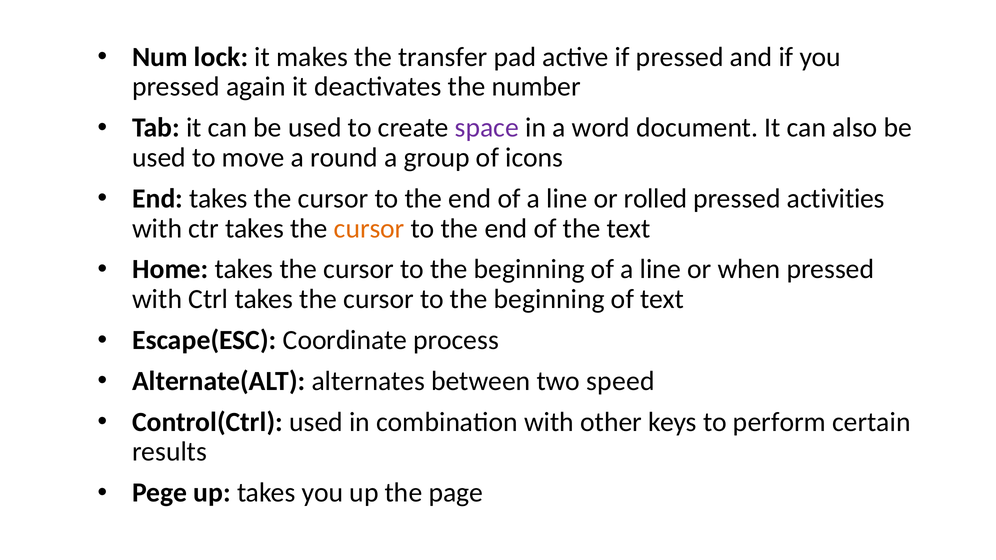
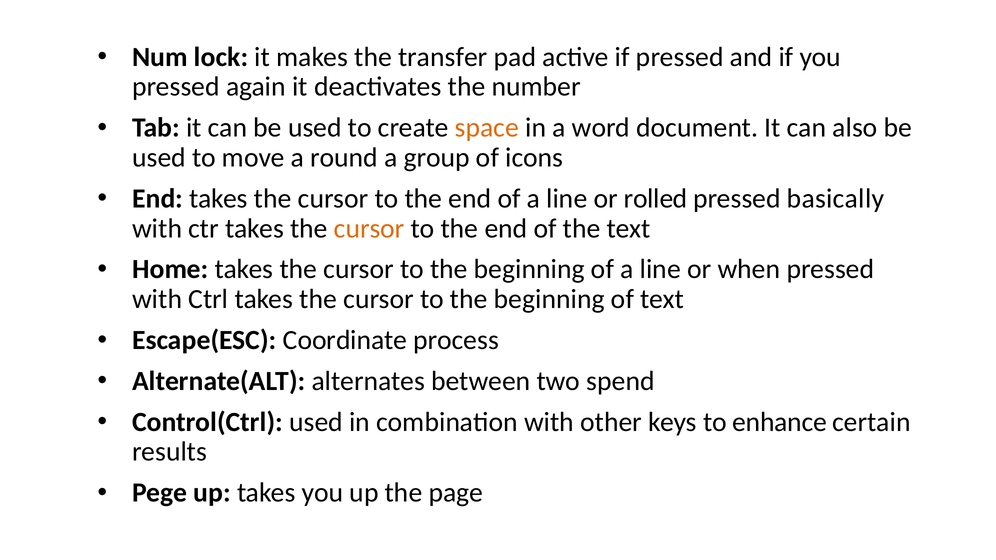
space colour: purple -> orange
activities: activities -> basically
speed: speed -> spend
perform: perform -> enhance
